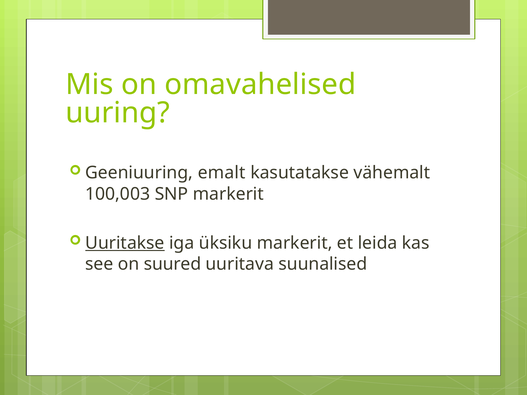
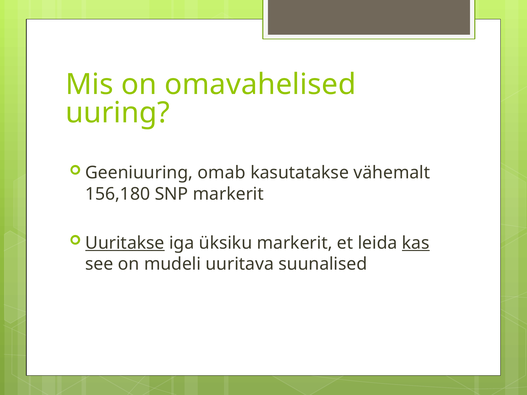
emalt: emalt -> omab
100,003: 100,003 -> 156,180
kas underline: none -> present
suured: suured -> mudeli
